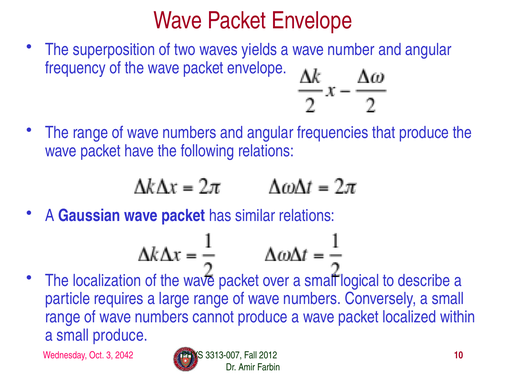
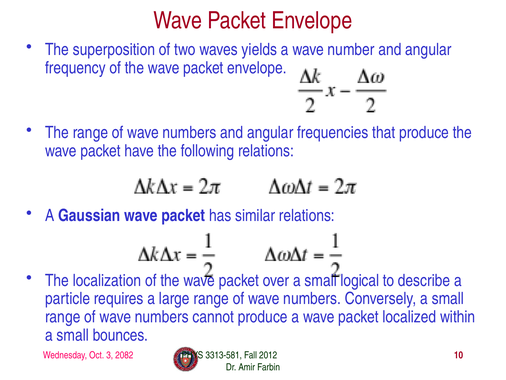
small produce: produce -> bounces
2042: 2042 -> 2082
3313-007: 3313-007 -> 3313-581
